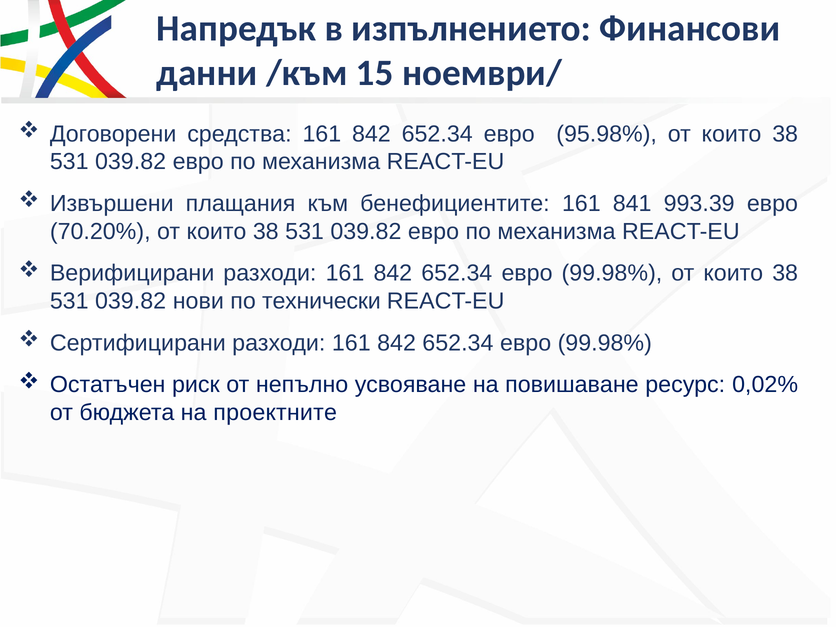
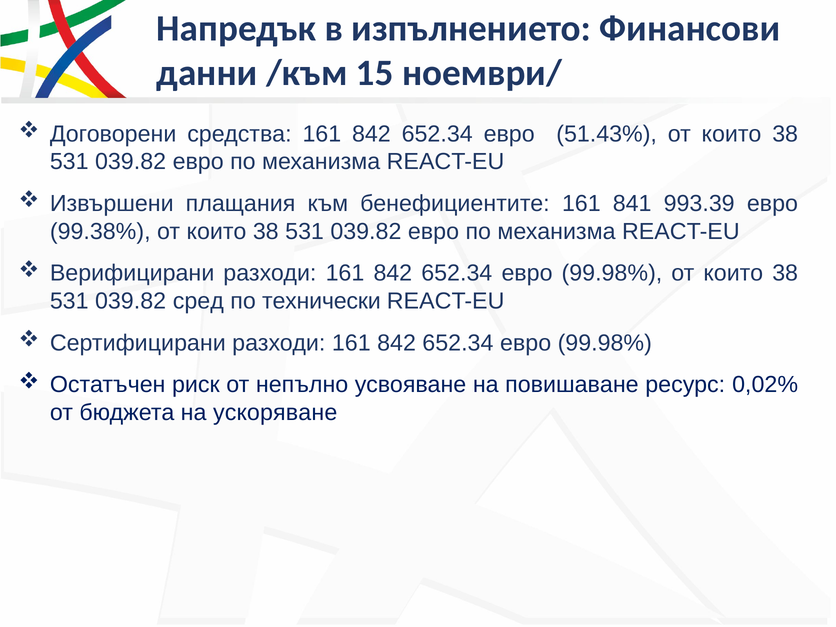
95.98%: 95.98% -> 51.43%
70.20%: 70.20% -> 99.38%
нови: нови -> сред
проектните: проектните -> ускоряване
